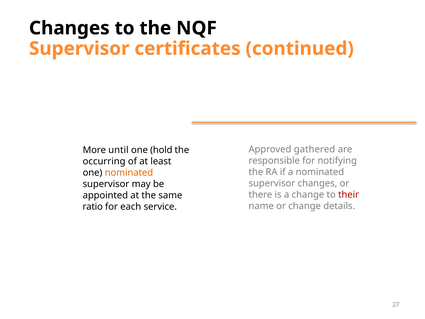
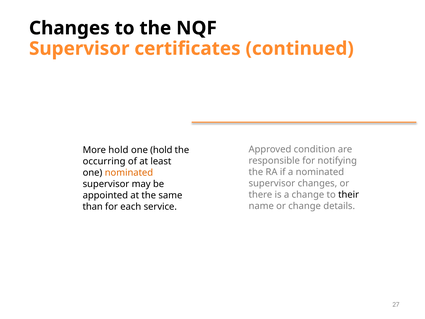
gathered: gathered -> condition
More until: until -> hold
their colour: red -> black
ratio: ratio -> than
